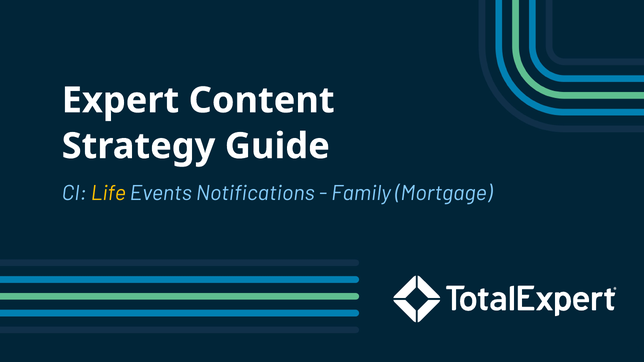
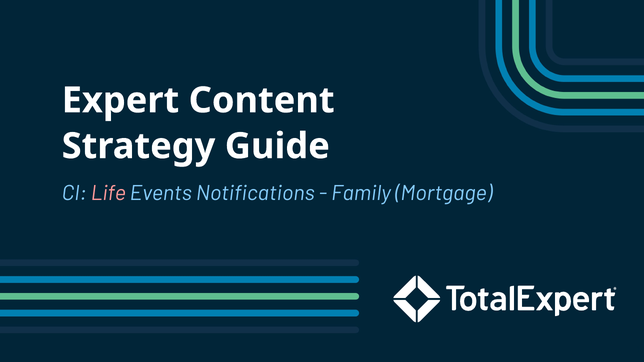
Life colour: yellow -> pink
